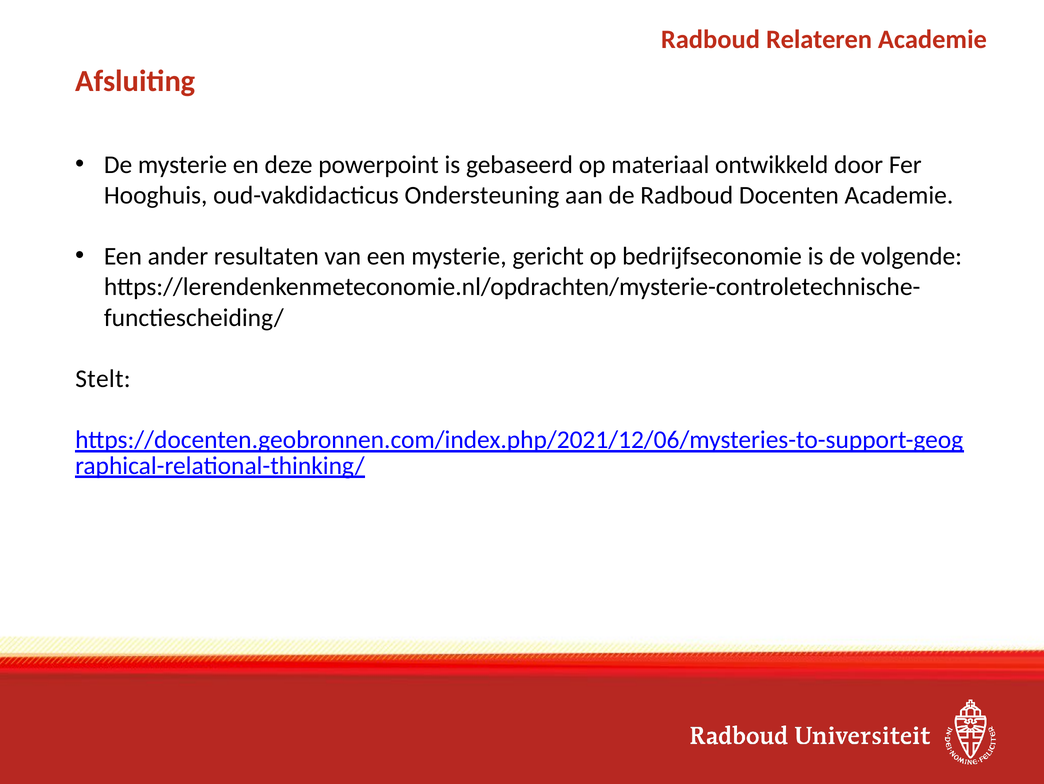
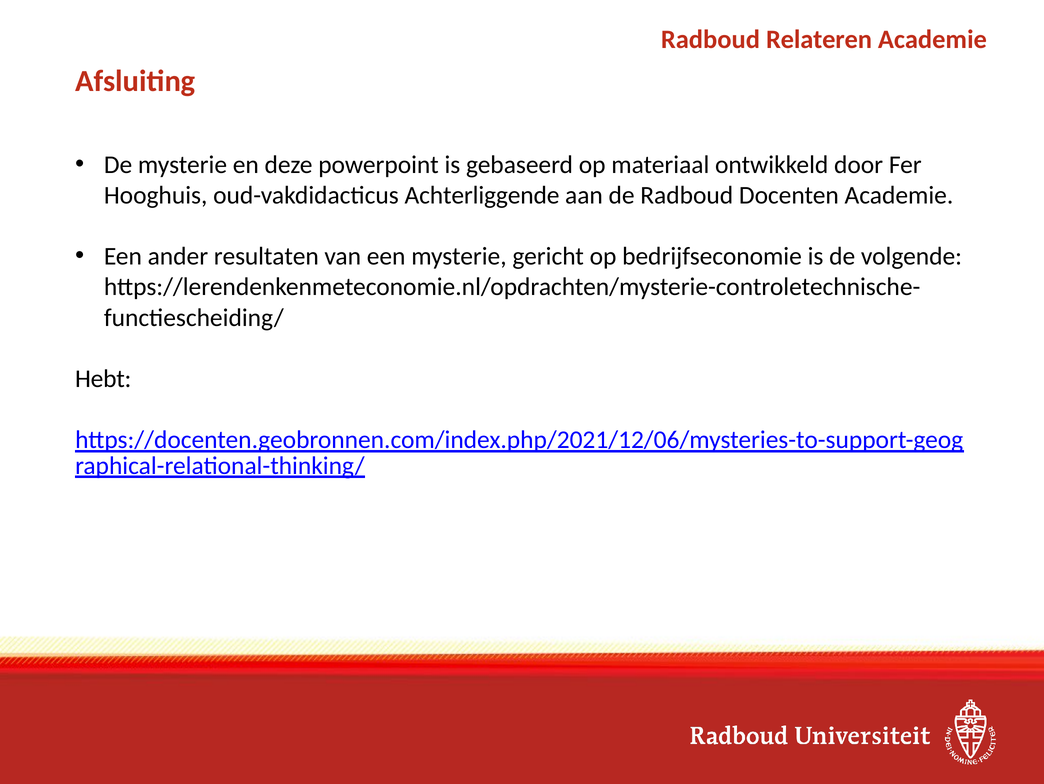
Ondersteuning: Ondersteuning -> Achterliggende
Stelt: Stelt -> Hebt
